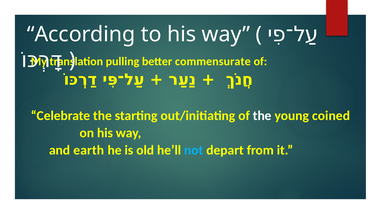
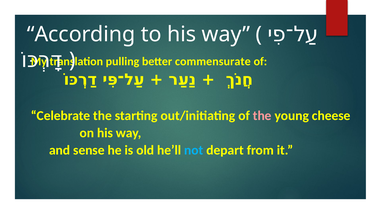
the at (262, 116) colour: white -> pink
coined: coined -> cheese
earth: earth -> sense
